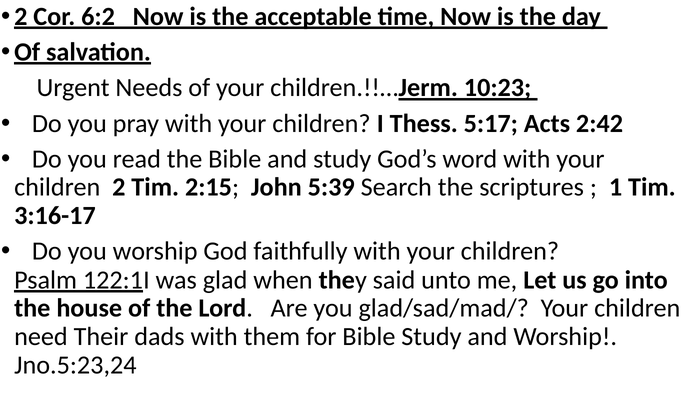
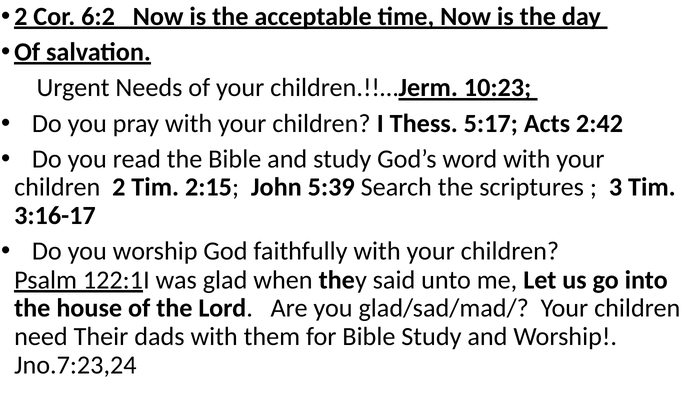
1: 1 -> 3
Jno.5:23,24: Jno.5:23,24 -> Jno.7:23,24
